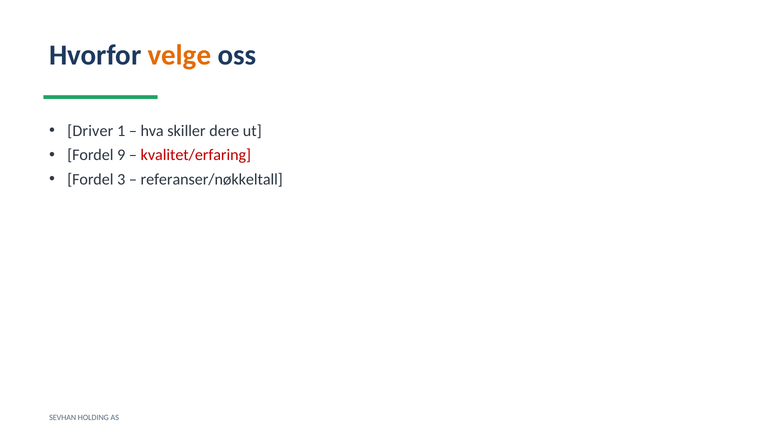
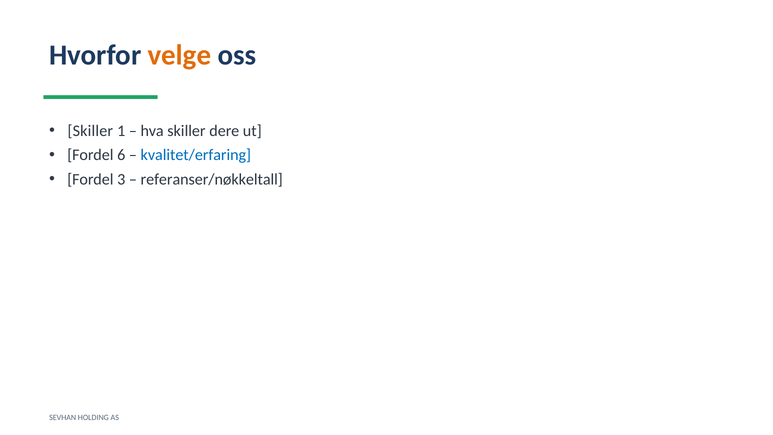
Driver at (90, 131): Driver -> Skiller
9: 9 -> 6
kvalitet/erfaring colour: red -> blue
